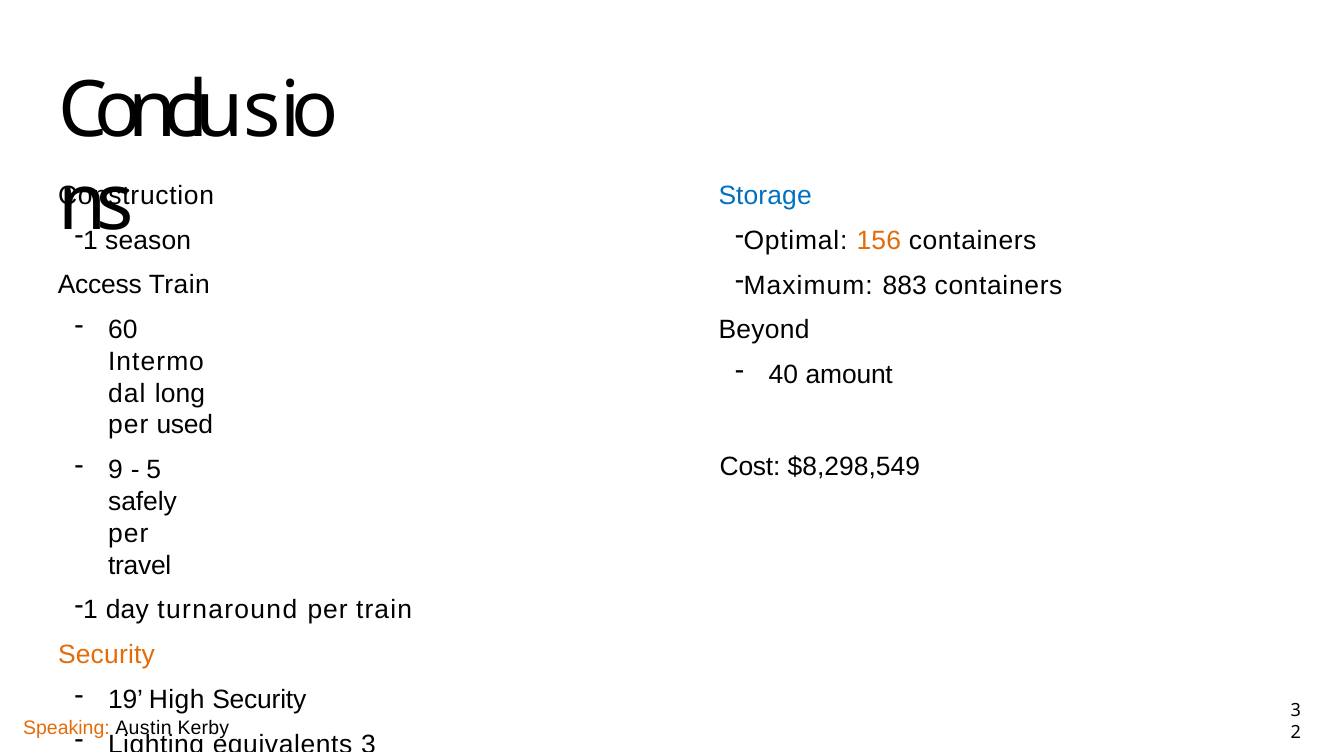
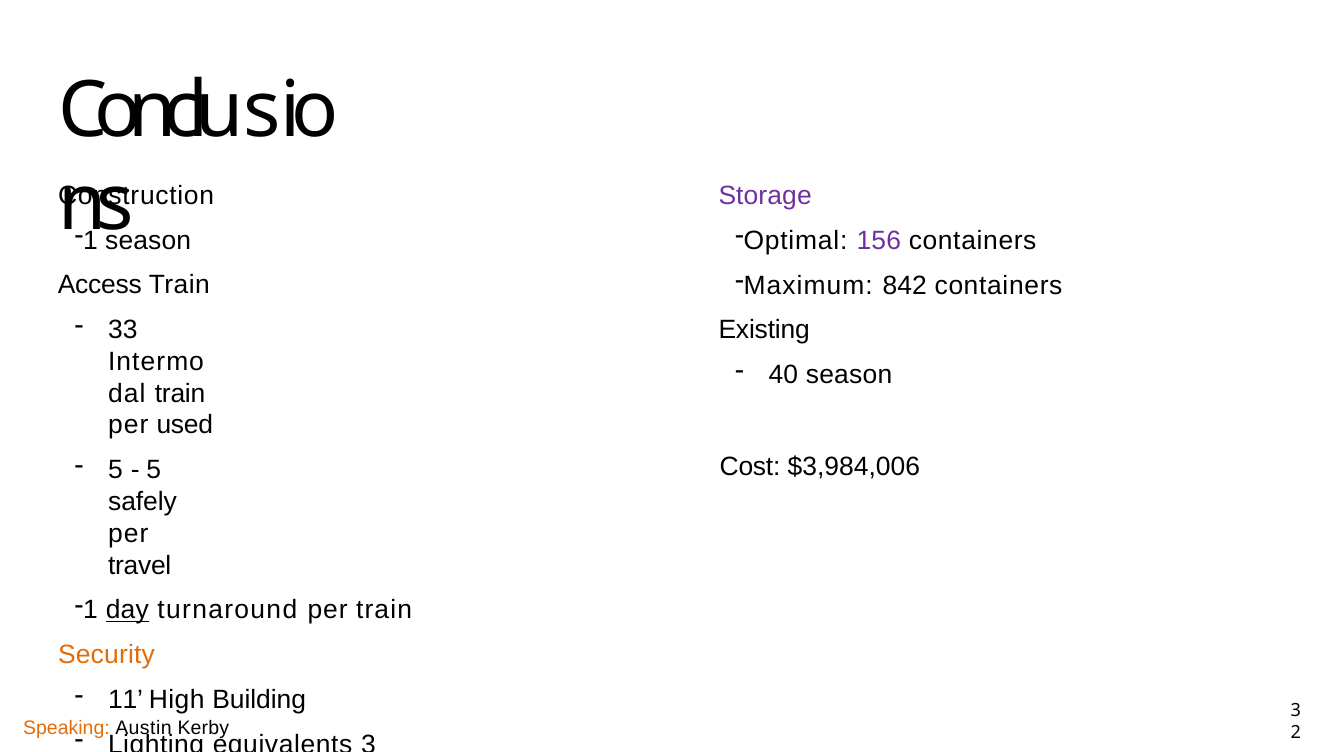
Storage colour: blue -> purple
156 colour: orange -> purple
883: 883 -> 842
60: 60 -> 33
Beyond: Beyond -> Existing
40 amount: amount -> season
long at (180, 393): long -> train
$8,298,549: $8,298,549 -> $3,984,006
9 at (116, 470): 9 -> 5
day underline: none -> present
19: 19 -> 11
High Security: Security -> Building
